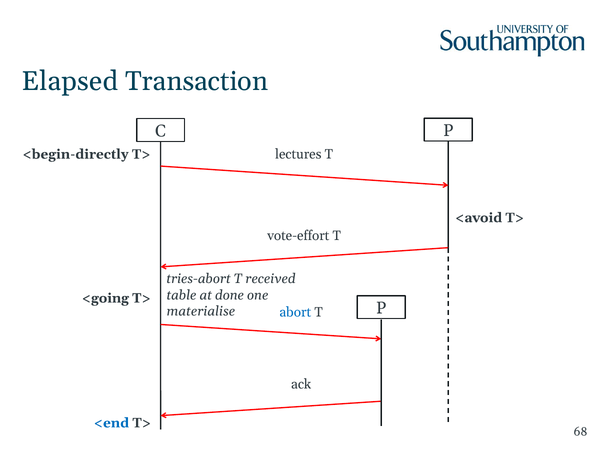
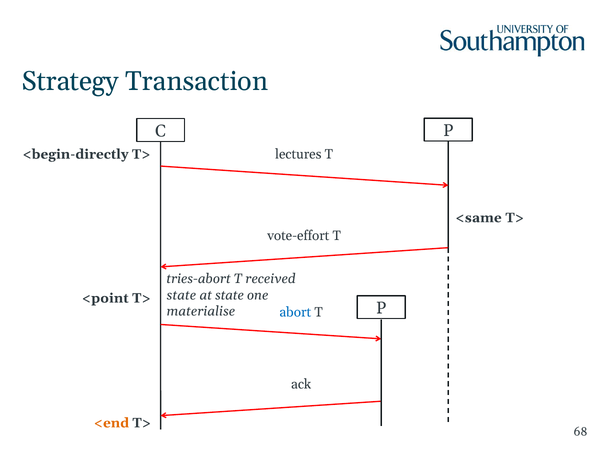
Elapsed: Elapsed -> Strategy
<avoid: <avoid -> <same
table at (182, 295): table -> state
at done: done -> state
<going: <going -> <point
<end colour: blue -> orange
